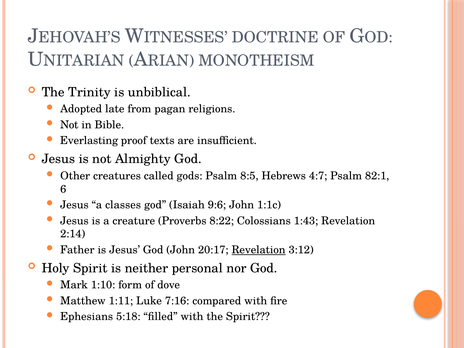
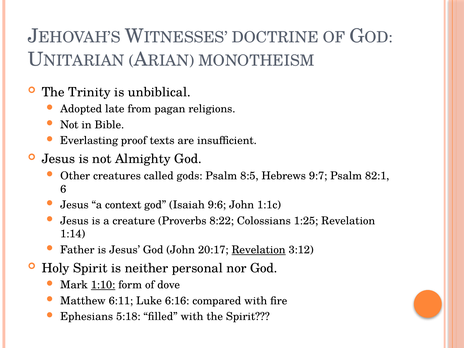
4:7: 4:7 -> 9:7
classes: classes -> context
1:43: 1:43 -> 1:25
2:14: 2:14 -> 1:14
1:10 underline: none -> present
1:11: 1:11 -> 6:11
7:16: 7:16 -> 6:16
